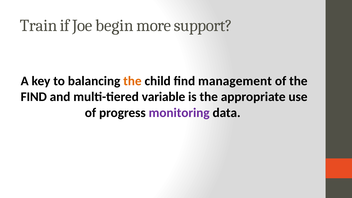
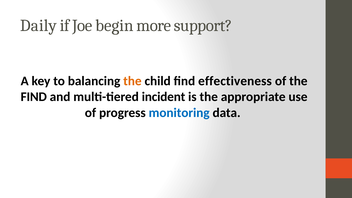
Train: Train -> Daily
management: management -> effectiveness
variable: variable -> incident
monitoring colour: purple -> blue
